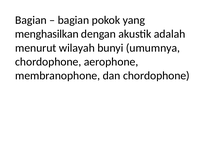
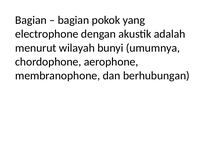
menghasilkan: menghasilkan -> electrophone
dan chordophone: chordophone -> berhubungan
